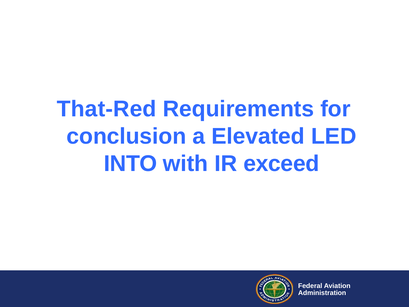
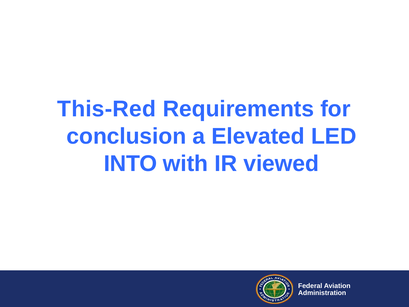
That-Red: That-Red -> This-Red
exceed: exceed -> viewed
